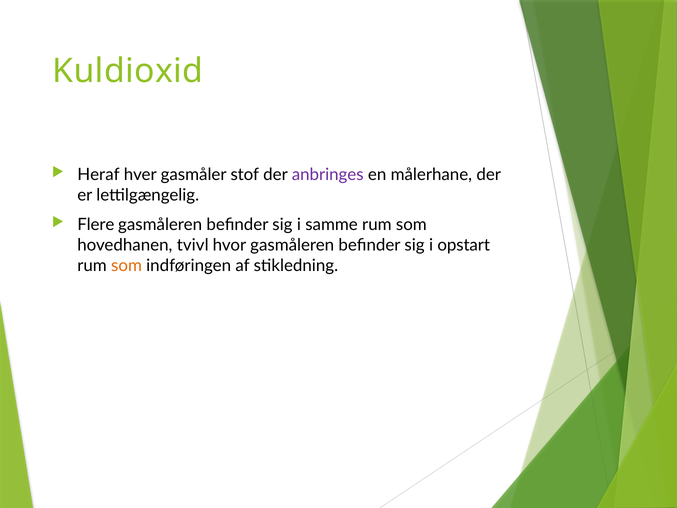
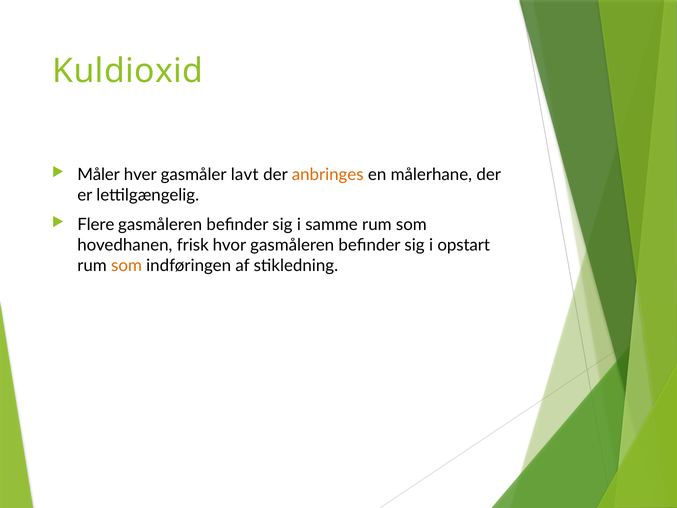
Heraf: Heraf -> Måler
stof: stof -> lavt
anbringes colour: purple -> orange
tvivl: tvivl -> frisk
